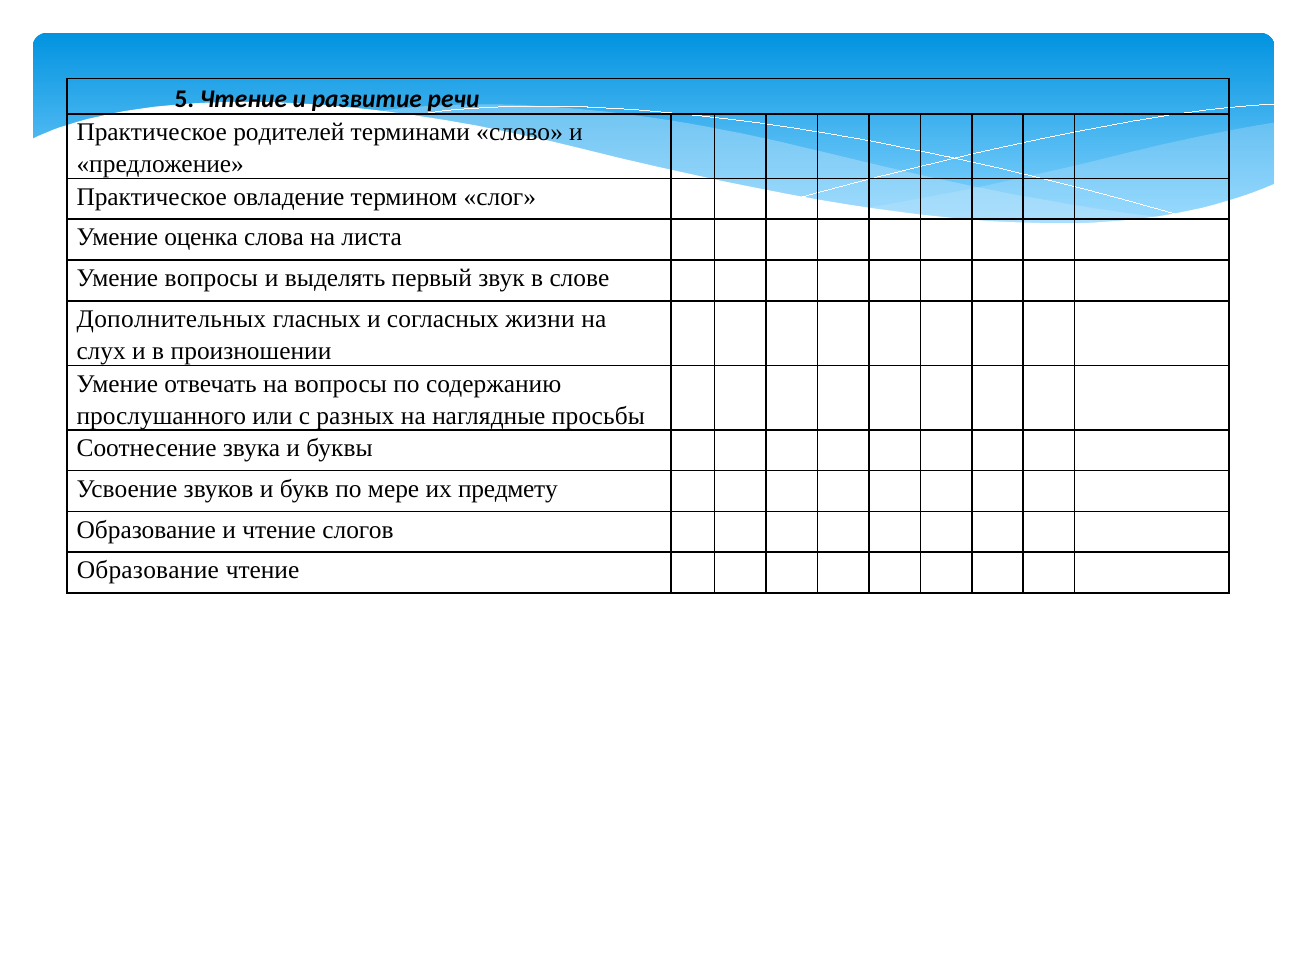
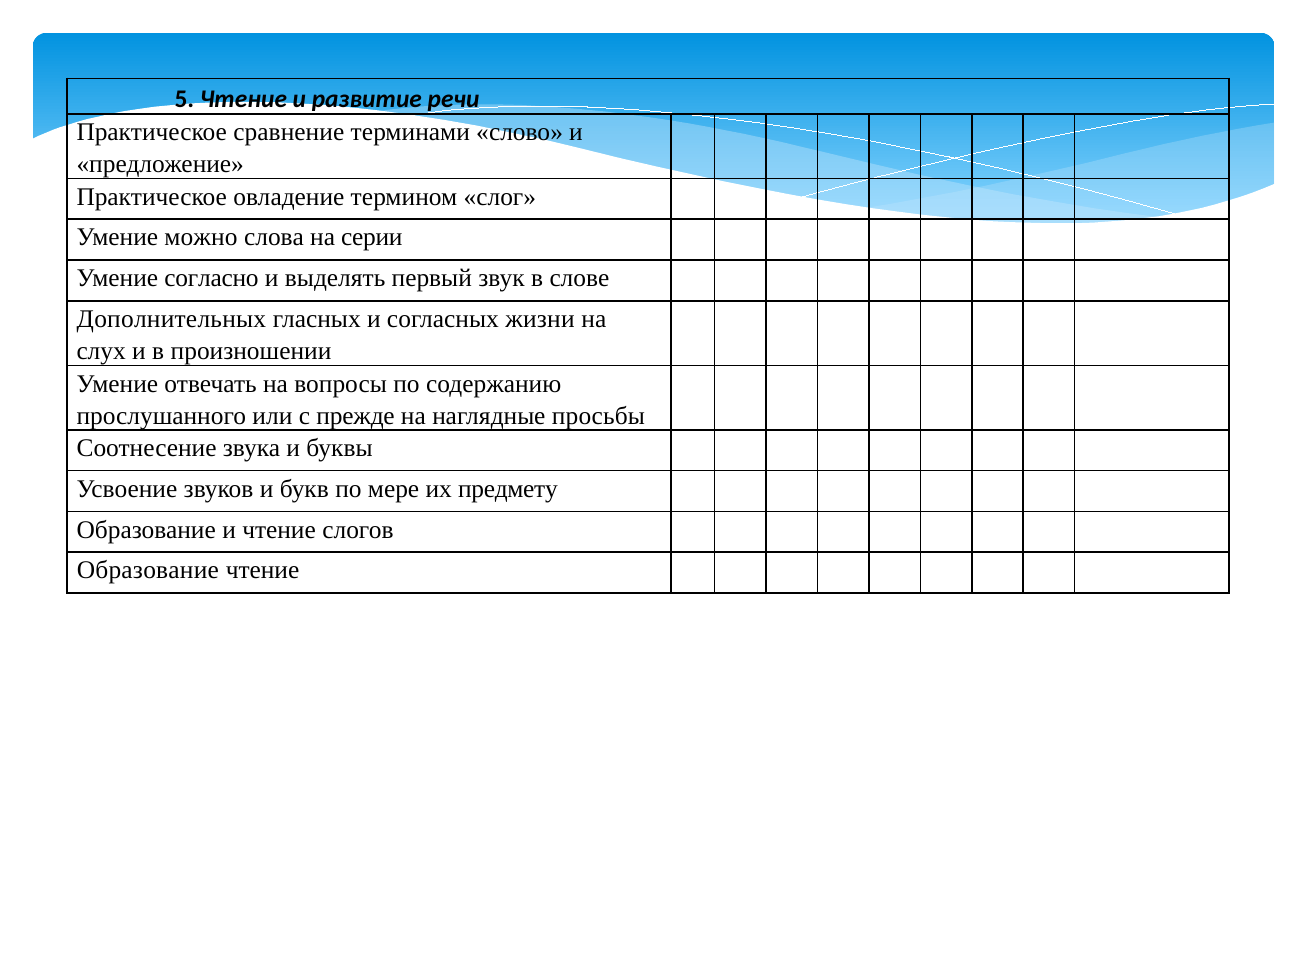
родителей: родителей -> сравнение
оценка: оценка -> можно
листа: листа -> серии
Умение вопросы: вопросы -> согласно
разных: разных -> прежде
